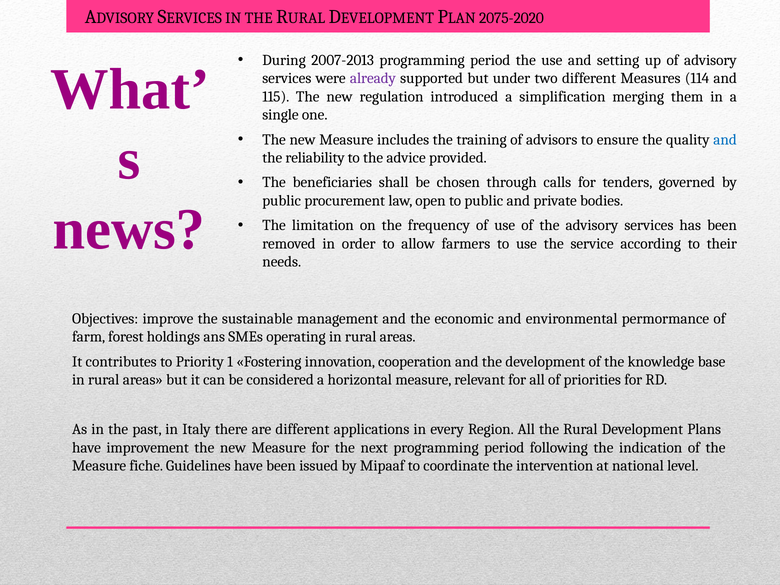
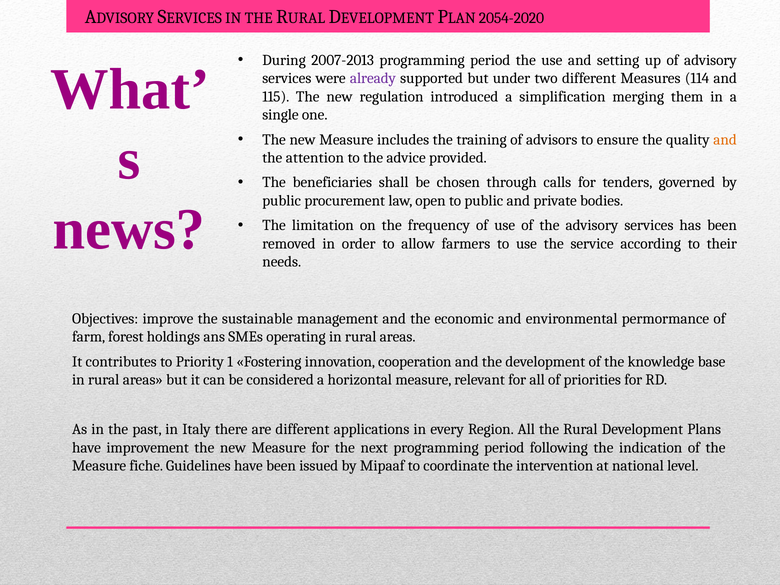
2075-2020: 2075-2020 -> 2054-2020
and at (725, 140) colour: blue -> orange
reliability: reliability -> attention
